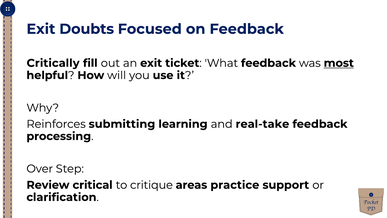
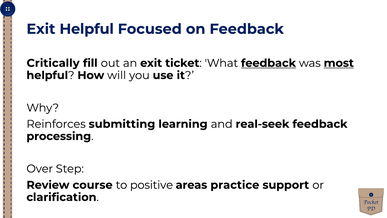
Exit Doubts: Doubts -> Helpful
feedback at (269, 63) underline: none -> present
real-take: real-take -> real-seek
critical: critical -> course
critique: critique -> positive
